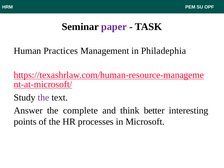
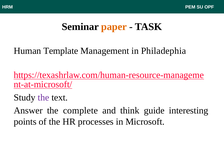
paper colour: purple -> orange
Practices: Practices -> Template
better: better -> guide
